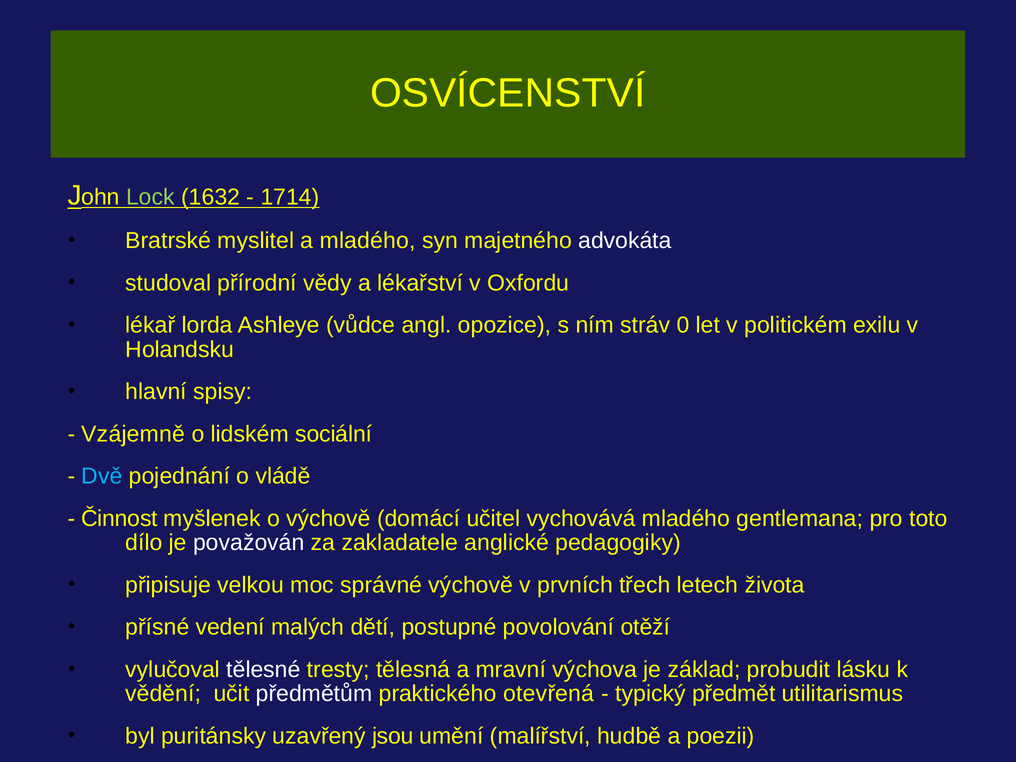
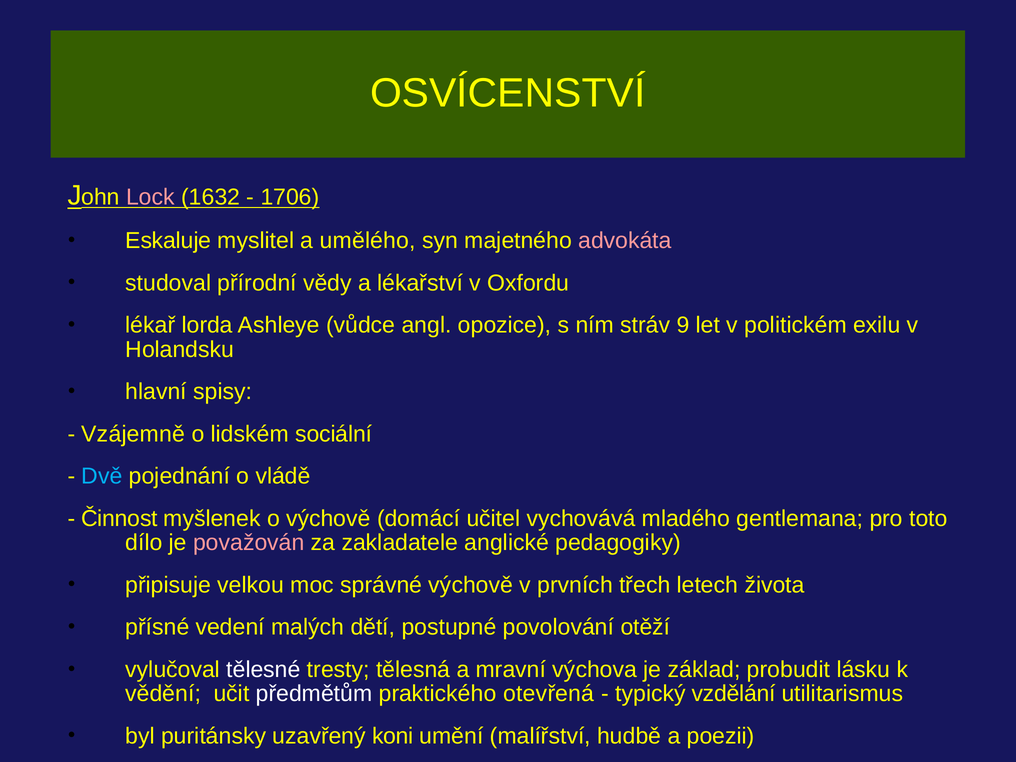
Lock colour: light green -> pink
1714: 1714 -> 1706
Bratrské: Bratrské -> Eskaluje
a mladého: mladého -> umělého
advokáta colour: white -> pink
0: 0 -> 9
považován colour: white -> pink
předmět: předmět -> vzdělání
jsou: jsou -> koni
